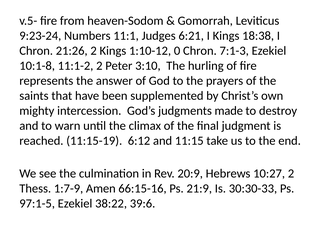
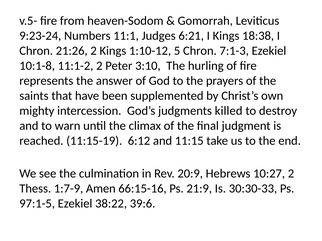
0: 0 -> 5
made: made -> killed
